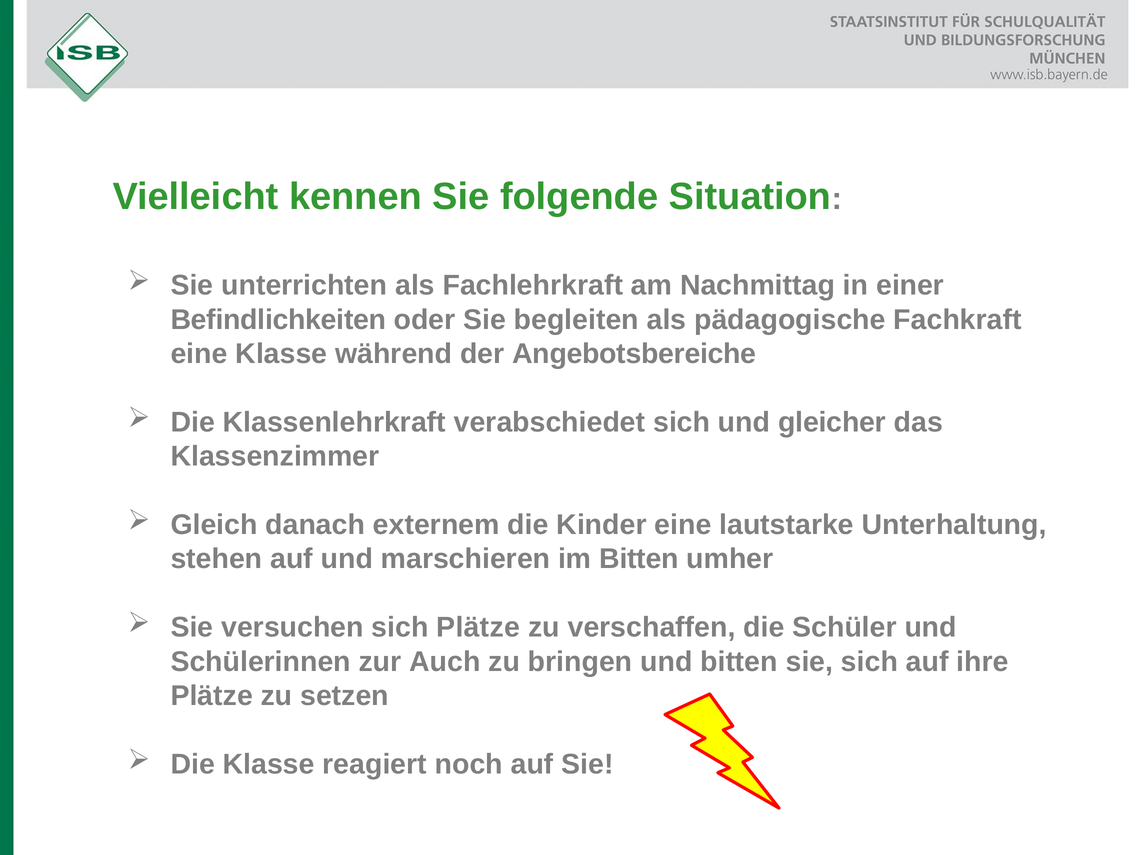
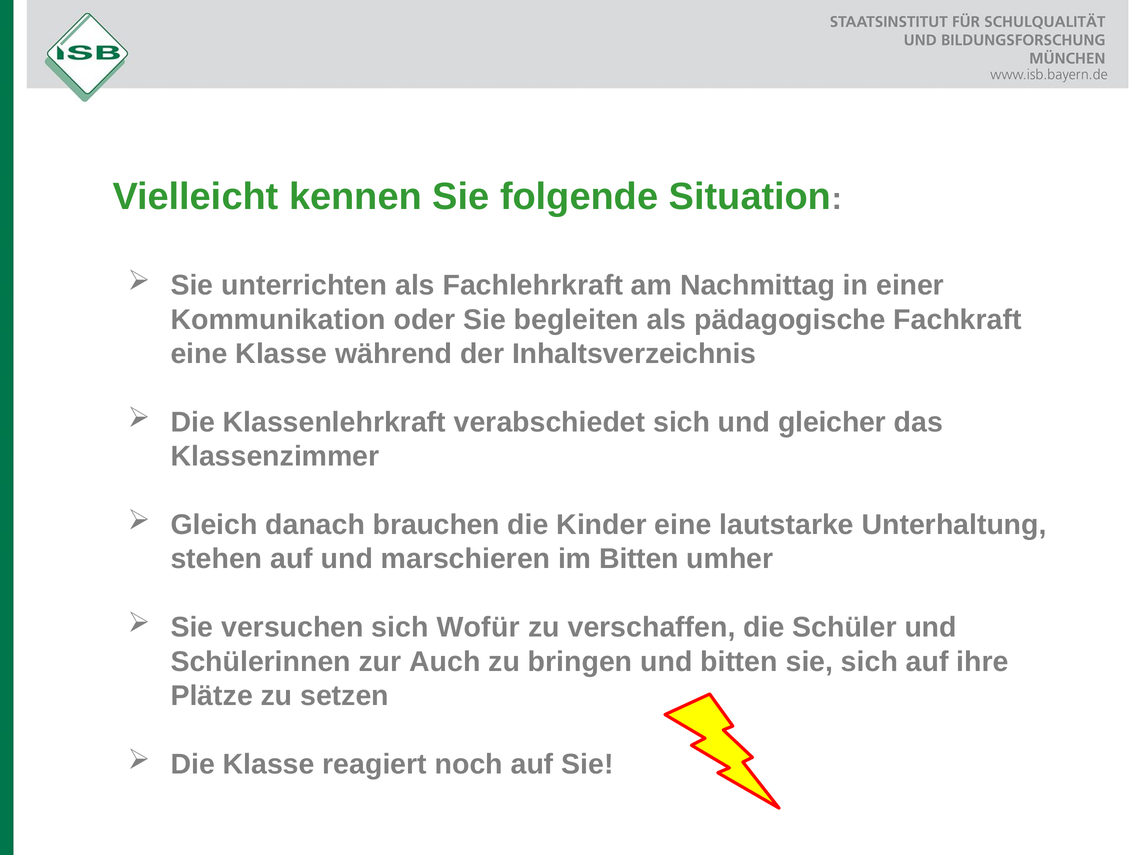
Befindlichkeiten: Befindlichkeiten -> Kommunikation
Angebotsbereiche: Angebotsbereiche -> Inhaltsverzeichnis
externem: externem -> brauchen
sich Plätze: Plätze -> Wofür
